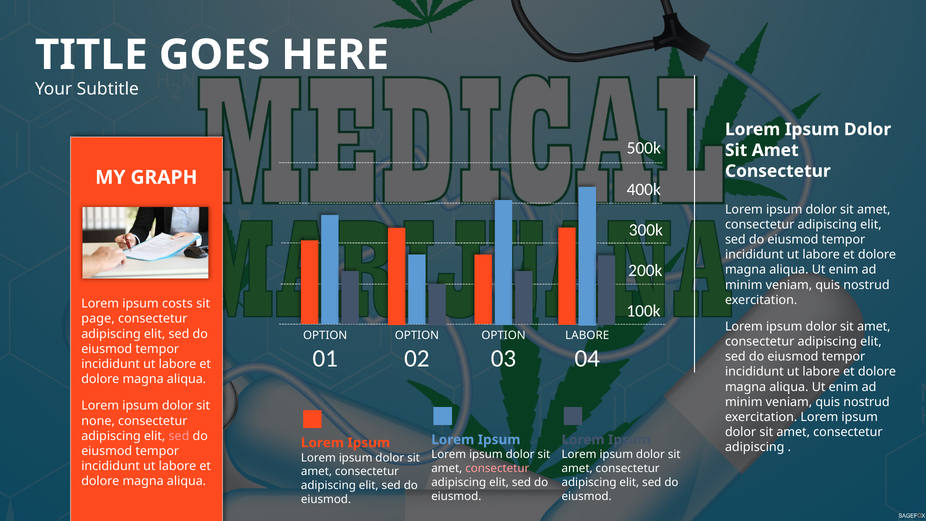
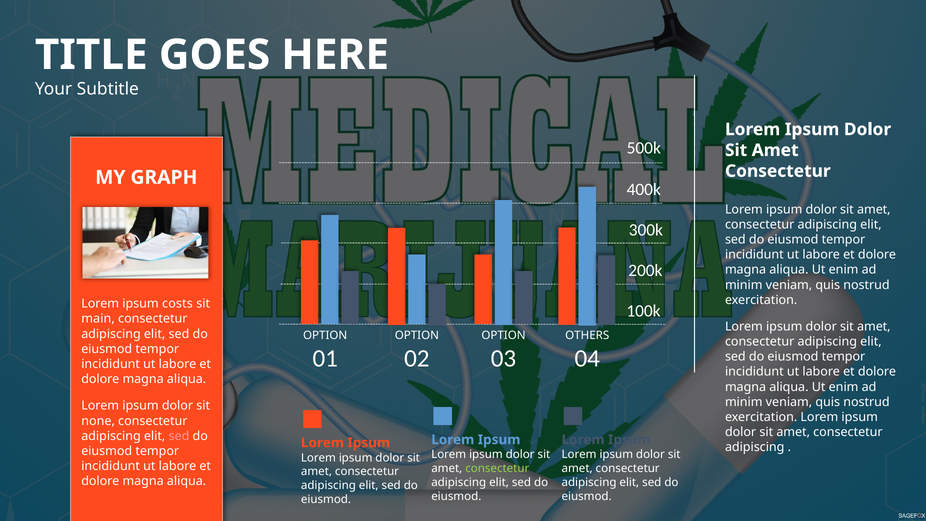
page: page -> main
LABORE at (587, 336): LABORE -> OTHERS
consectetur at (497, 468) colour: pink -> light green
